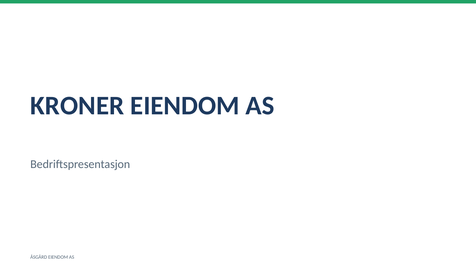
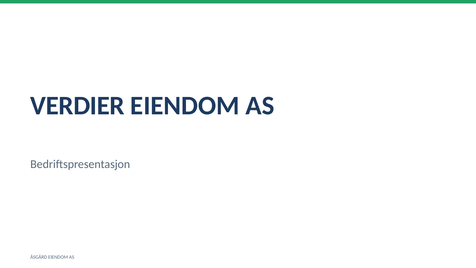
KRONER: KRONER -> VERDIER
